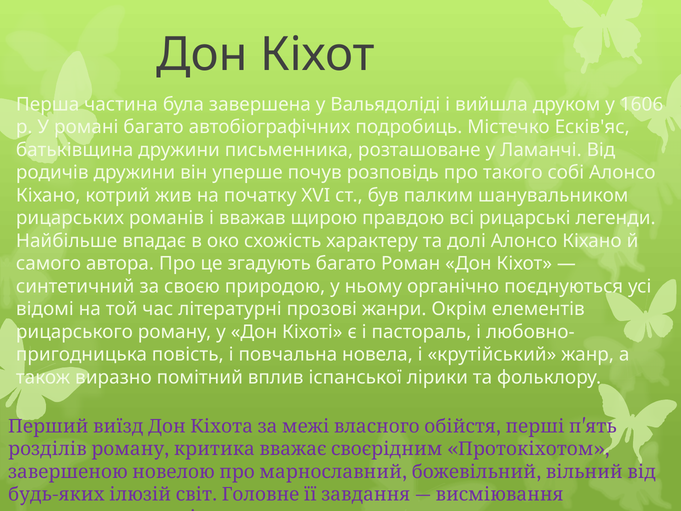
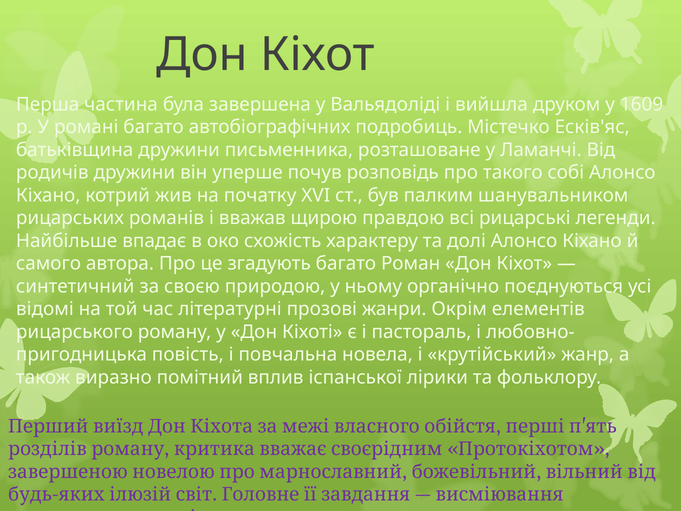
1606: 1606 -> 1609
